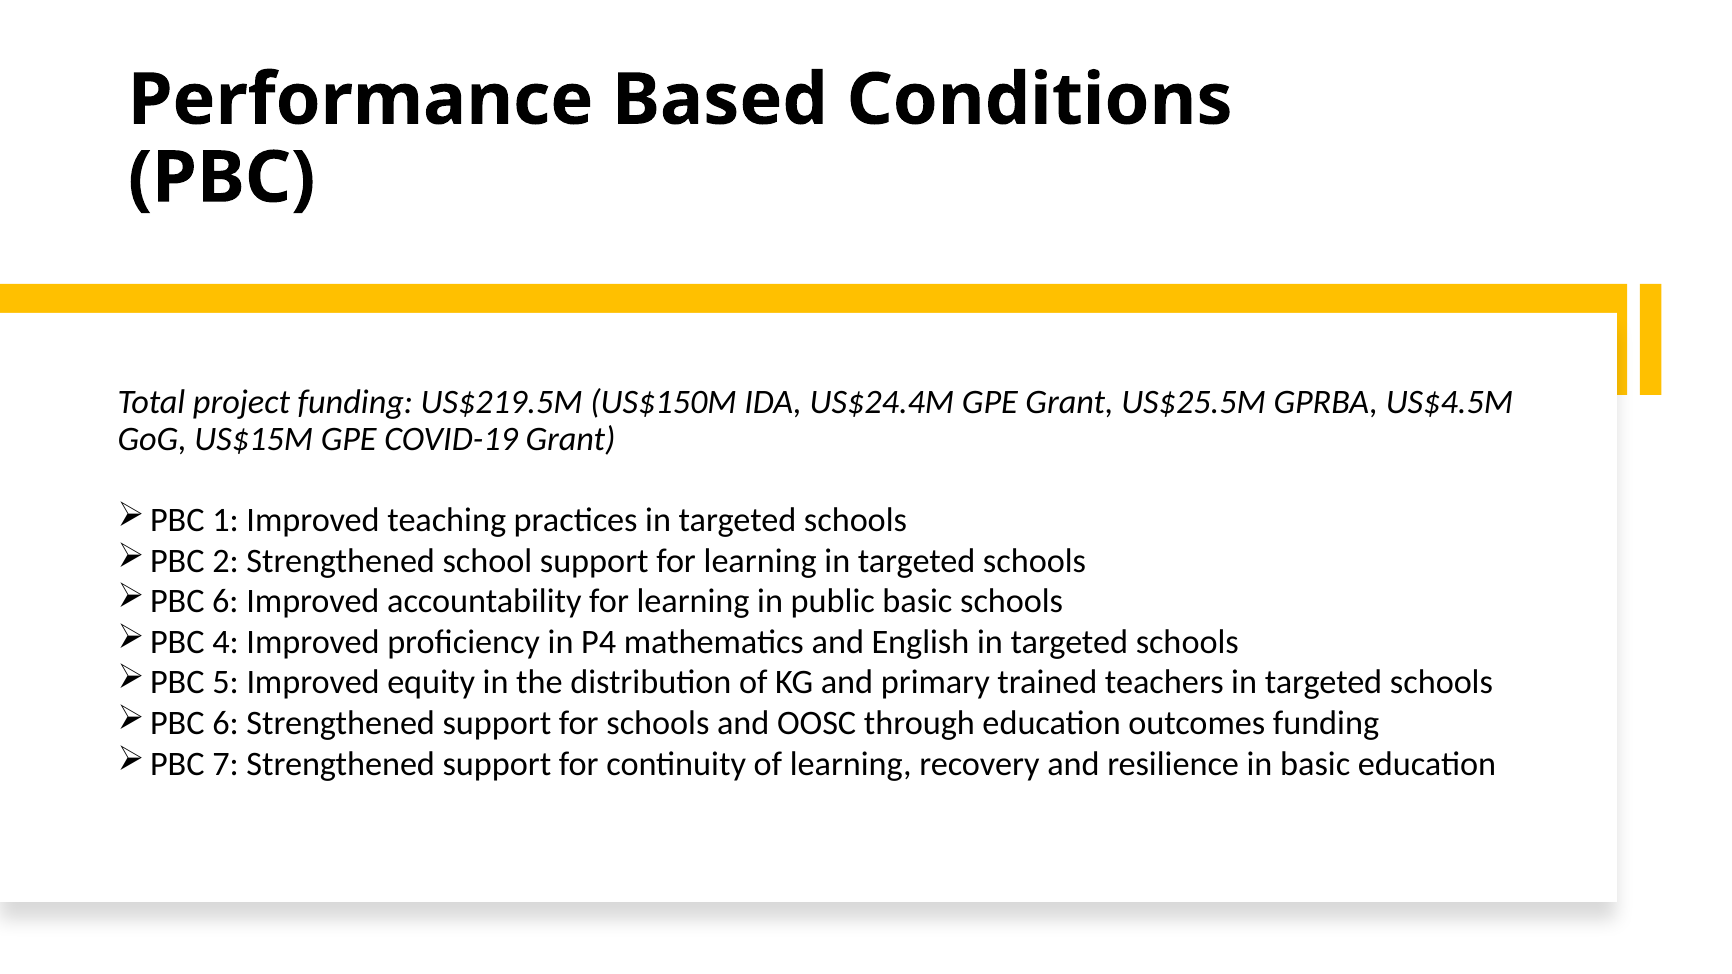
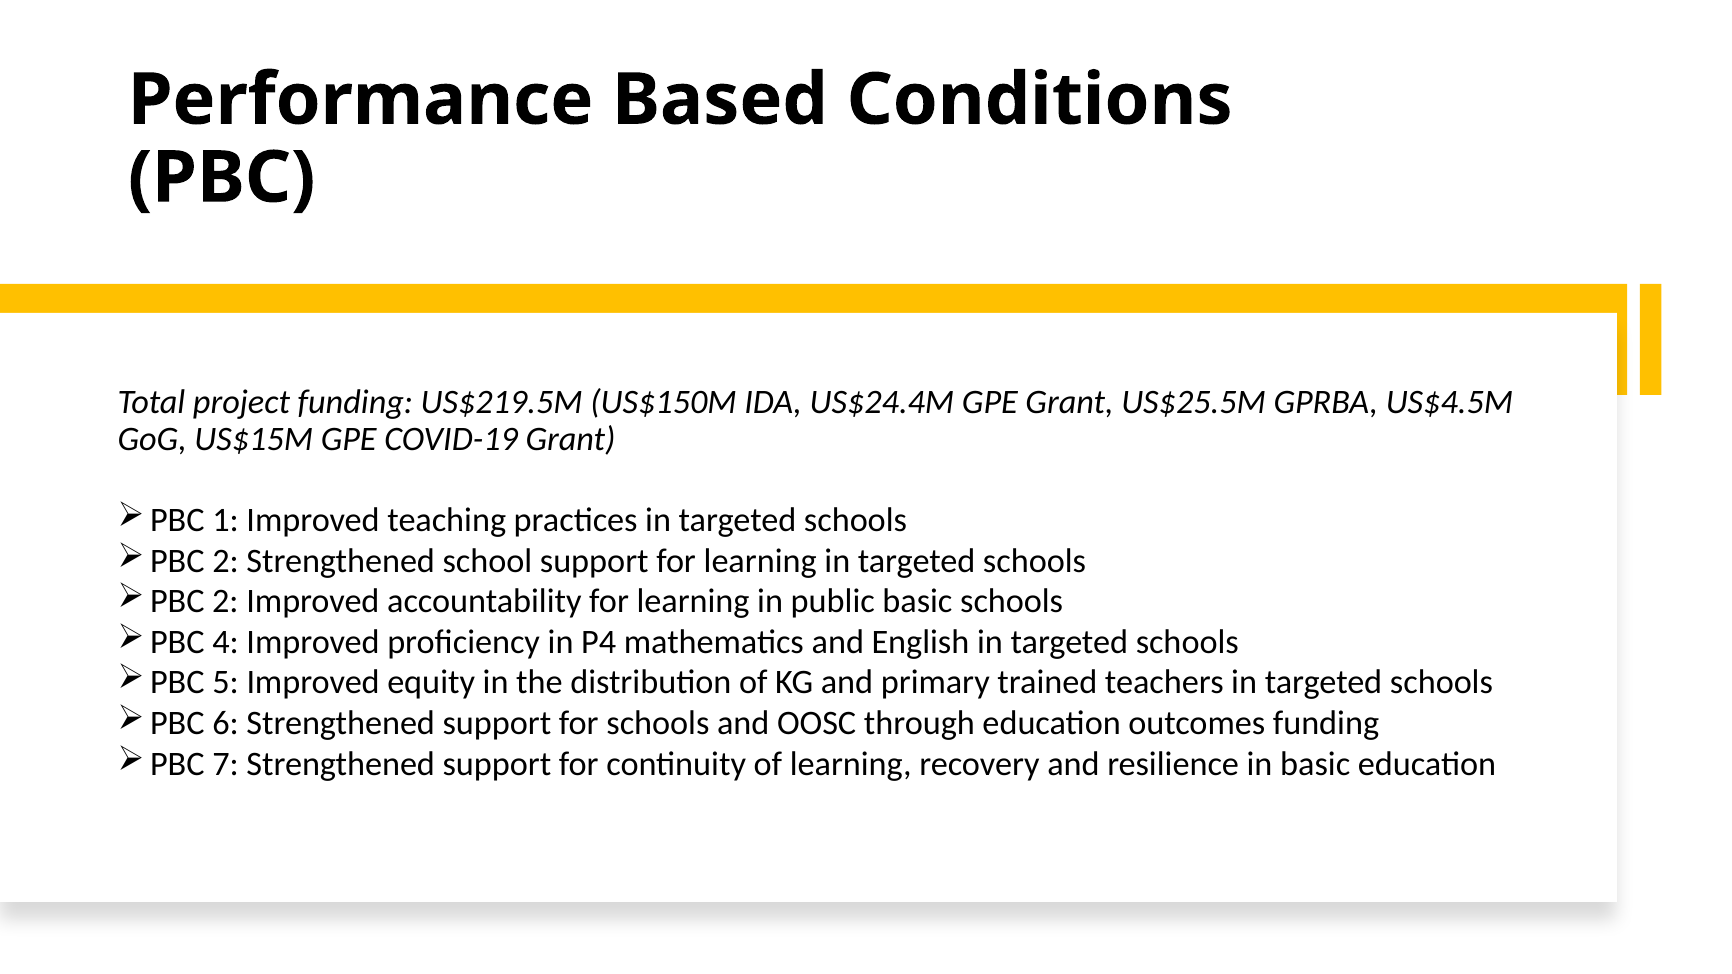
6 at (225, 602): 6 -> 2
